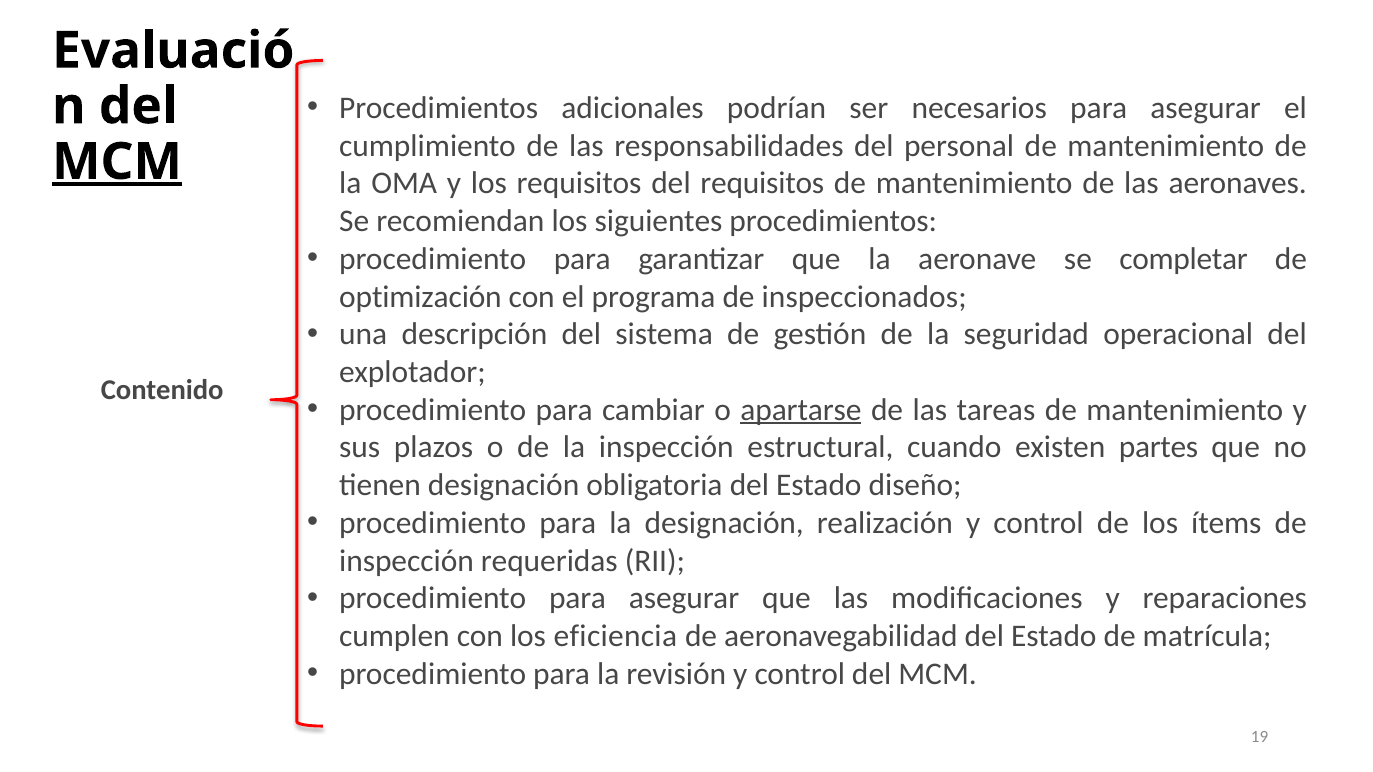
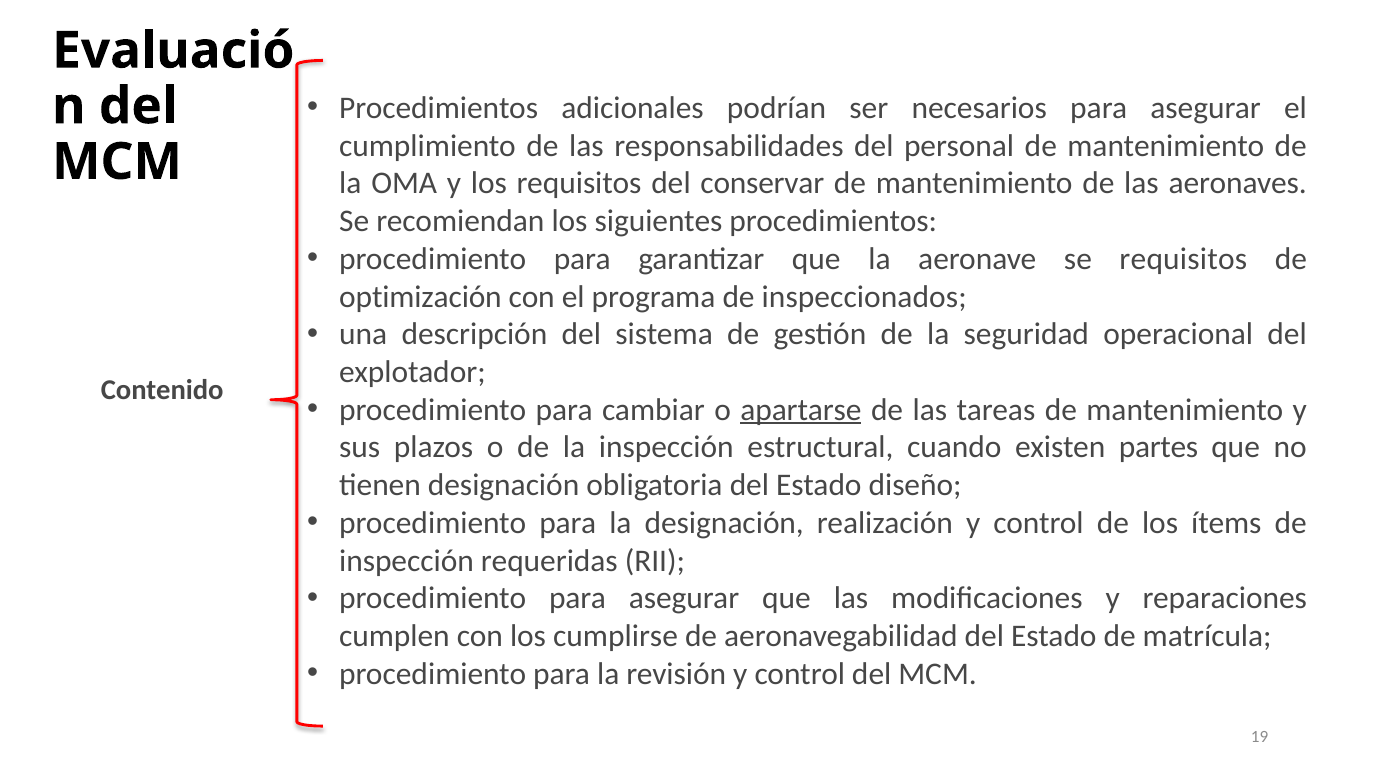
MCM at (117, 162) underline: present -> none
del requisitos: requisitos -> conservar
se completar: completar -> requisitos
eficiencia: eficiencia -> cumplirse
